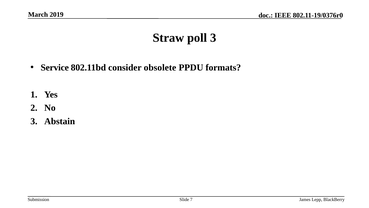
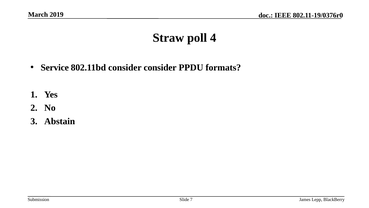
poll 3: 3 -> 4
consider obsolete: obsolete -> consider
